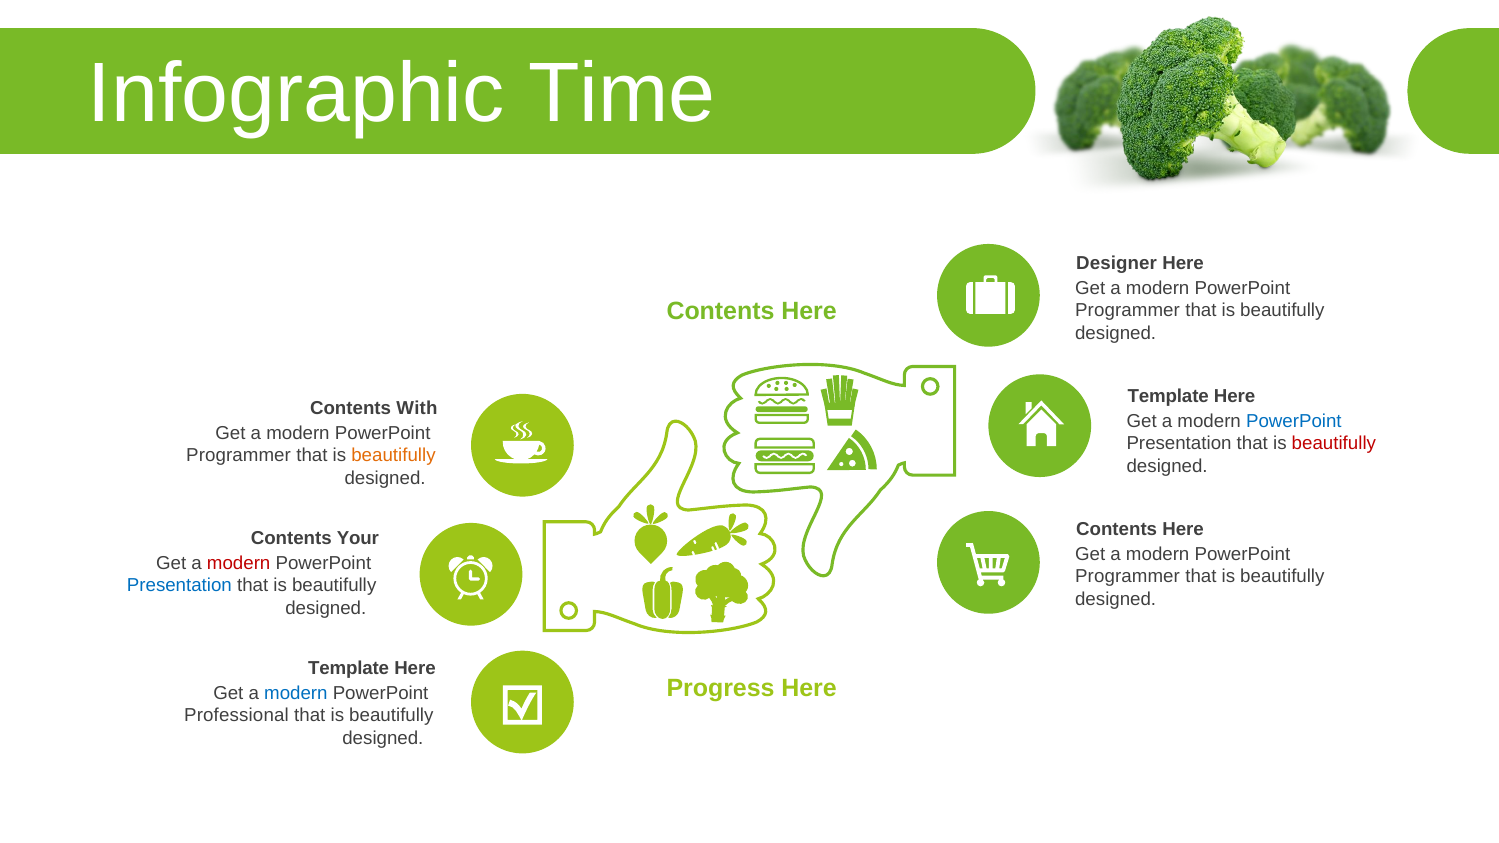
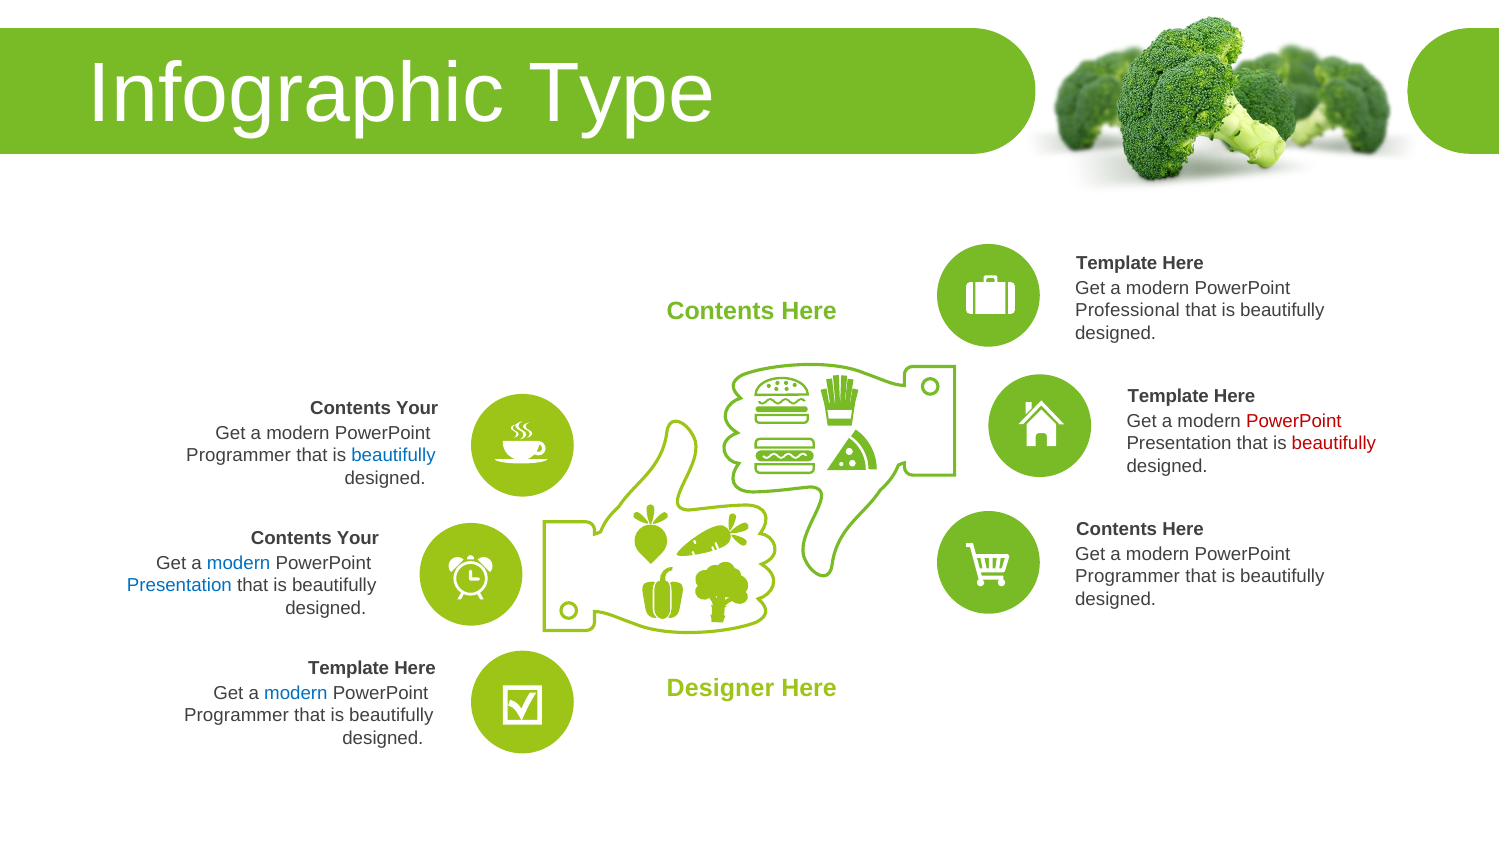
Time: Time -> Type
Designer at (1117, 263): Designer -> Template
Programmer at (1128, 311): Programmer -> Professional
With at (417, 408): With -> Your
PowerPoint at (1294, 421) colour: blue -> red
beautifully at (393, 456) colour: orange -> blue
modern at (239, 563) colour: red -> blue
Progress: Progress -> Designer
Professional at (236, 716): Professional -> Programmer
